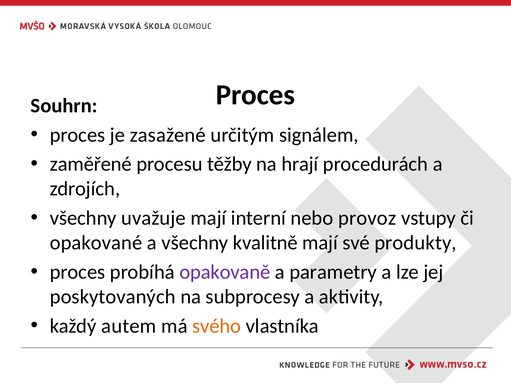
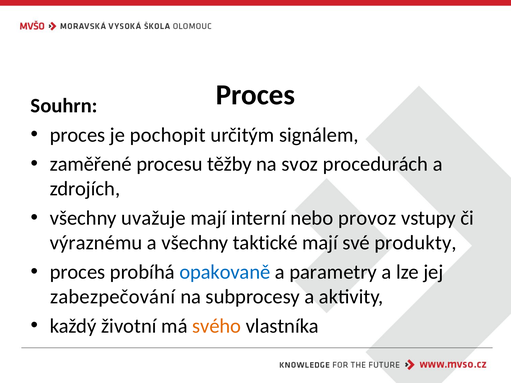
zasažené: zasažené -> pochopit
hrají: hrají -> svoz
opakované: opakované -> výraznému
kvalitně: kvalitně -> taktické
opakovaně colour: purple -> blue
poskytovaných: poskytovaných -> zabezpečování
autem: autem -> životní
